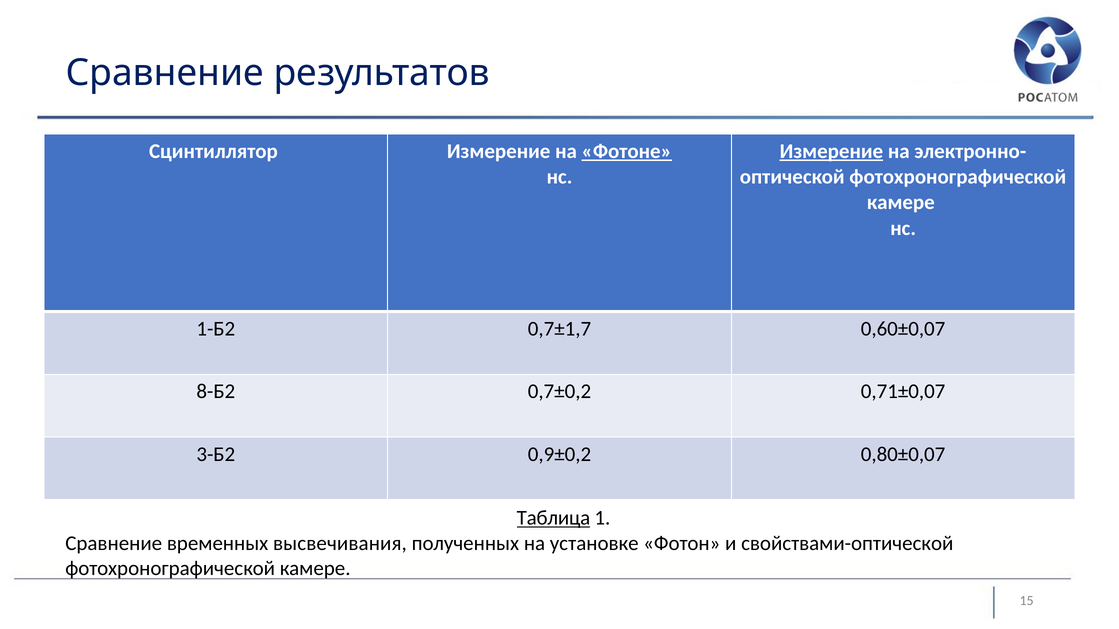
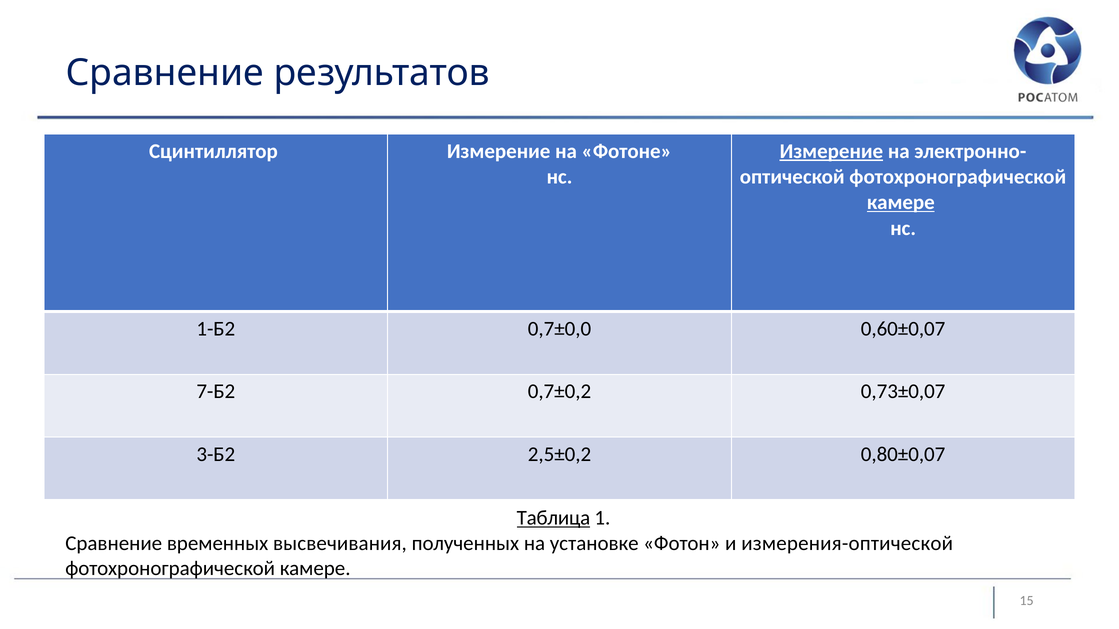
Фотоне underline: present -> none
камере at (901, 203) underline: none -> present
0,7±1,7: 0,7±1,7 -> 0,7±0,0
8-Б2: 8-Б2 -> 7-Б2
0,71±0,07: 0,71±0,07 -> 0,73±0,07
0,9±0,2: 0,9±0,2 -> 2,5±0,2
свойствами-оптической: свойствами-оптической -> измерения-оптической
